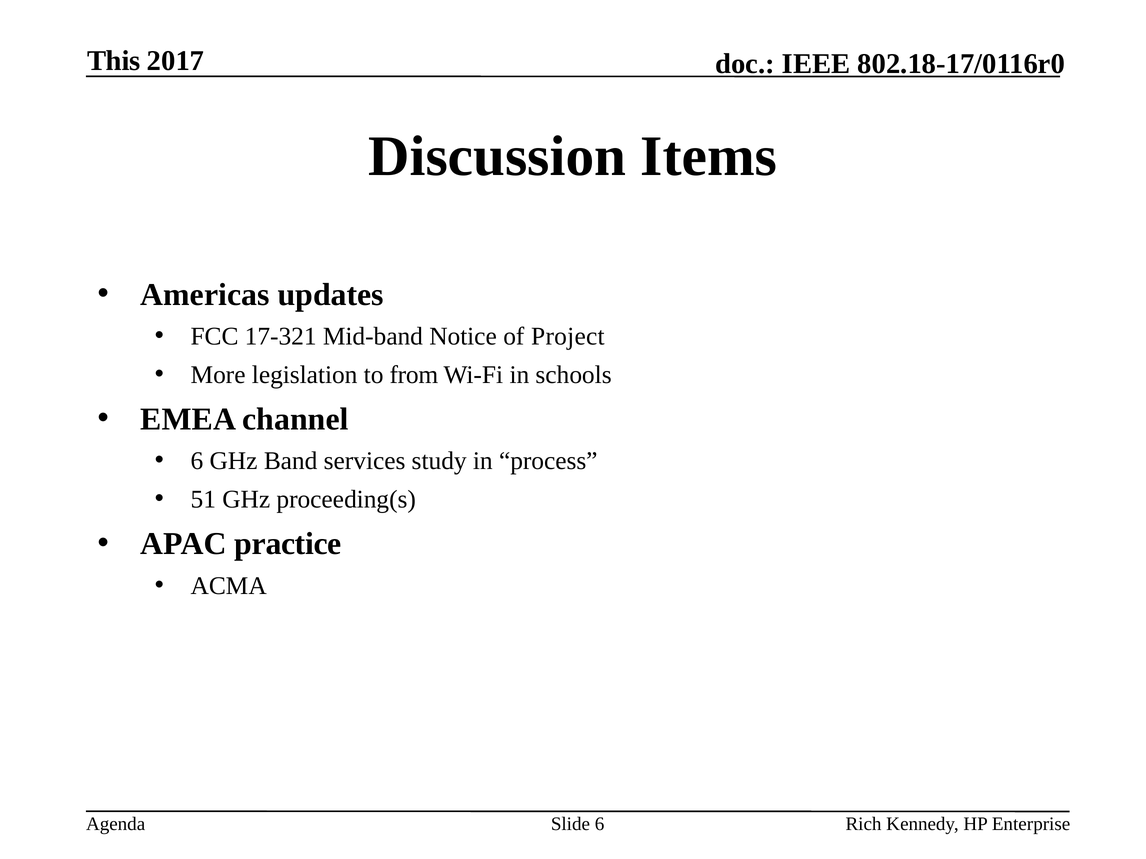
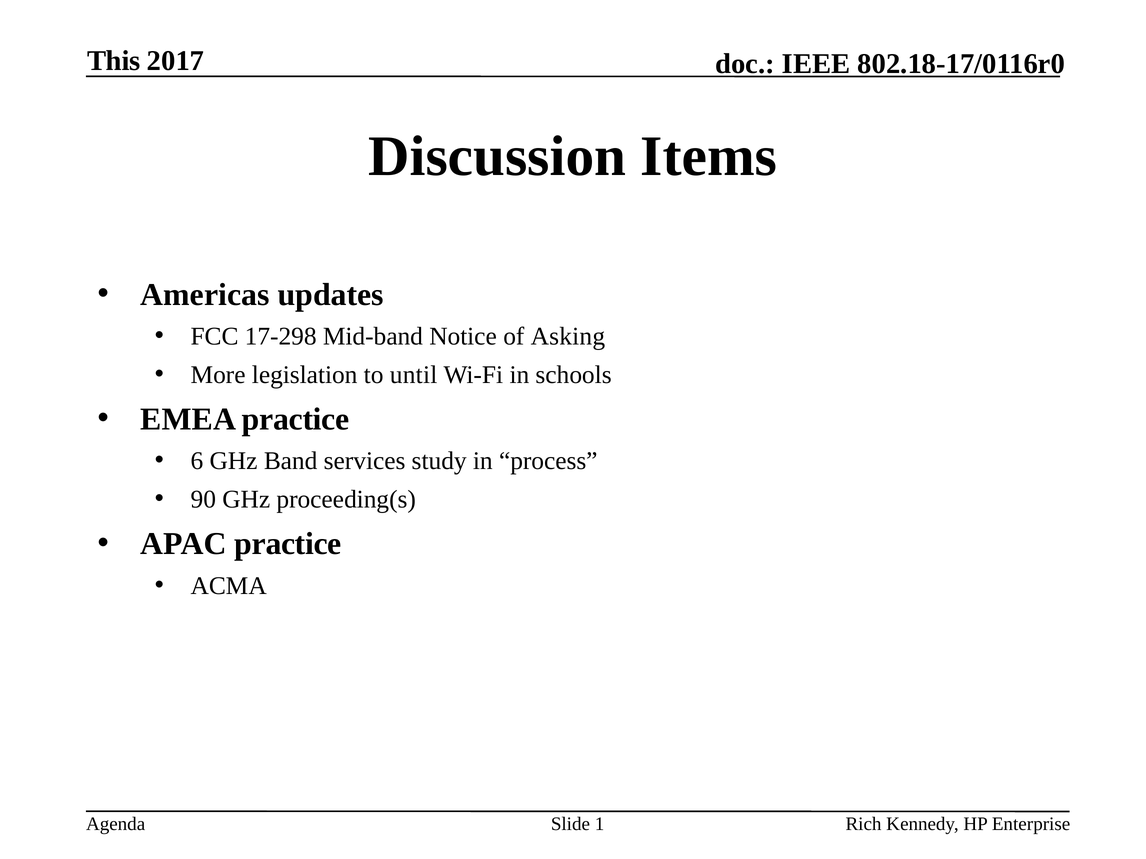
17-321: 17-321 -> 17-298
Project: Project -> Asking
from: from -> until
EMEA channel: channel -> practice
51: 51 -> 90
Slide 6: 6 -> 1
